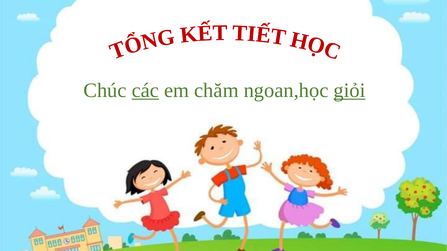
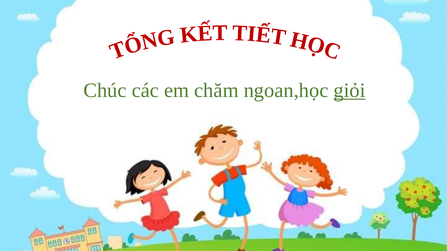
các underline: present -> none
